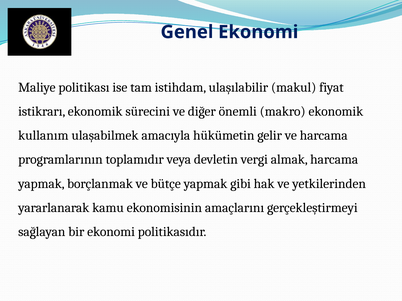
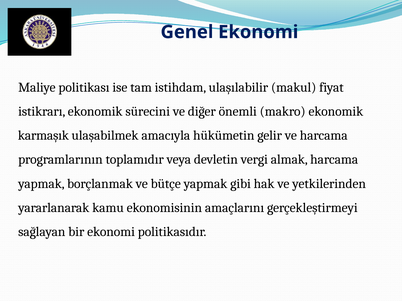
kullanım: kullanım -> karmaşık
